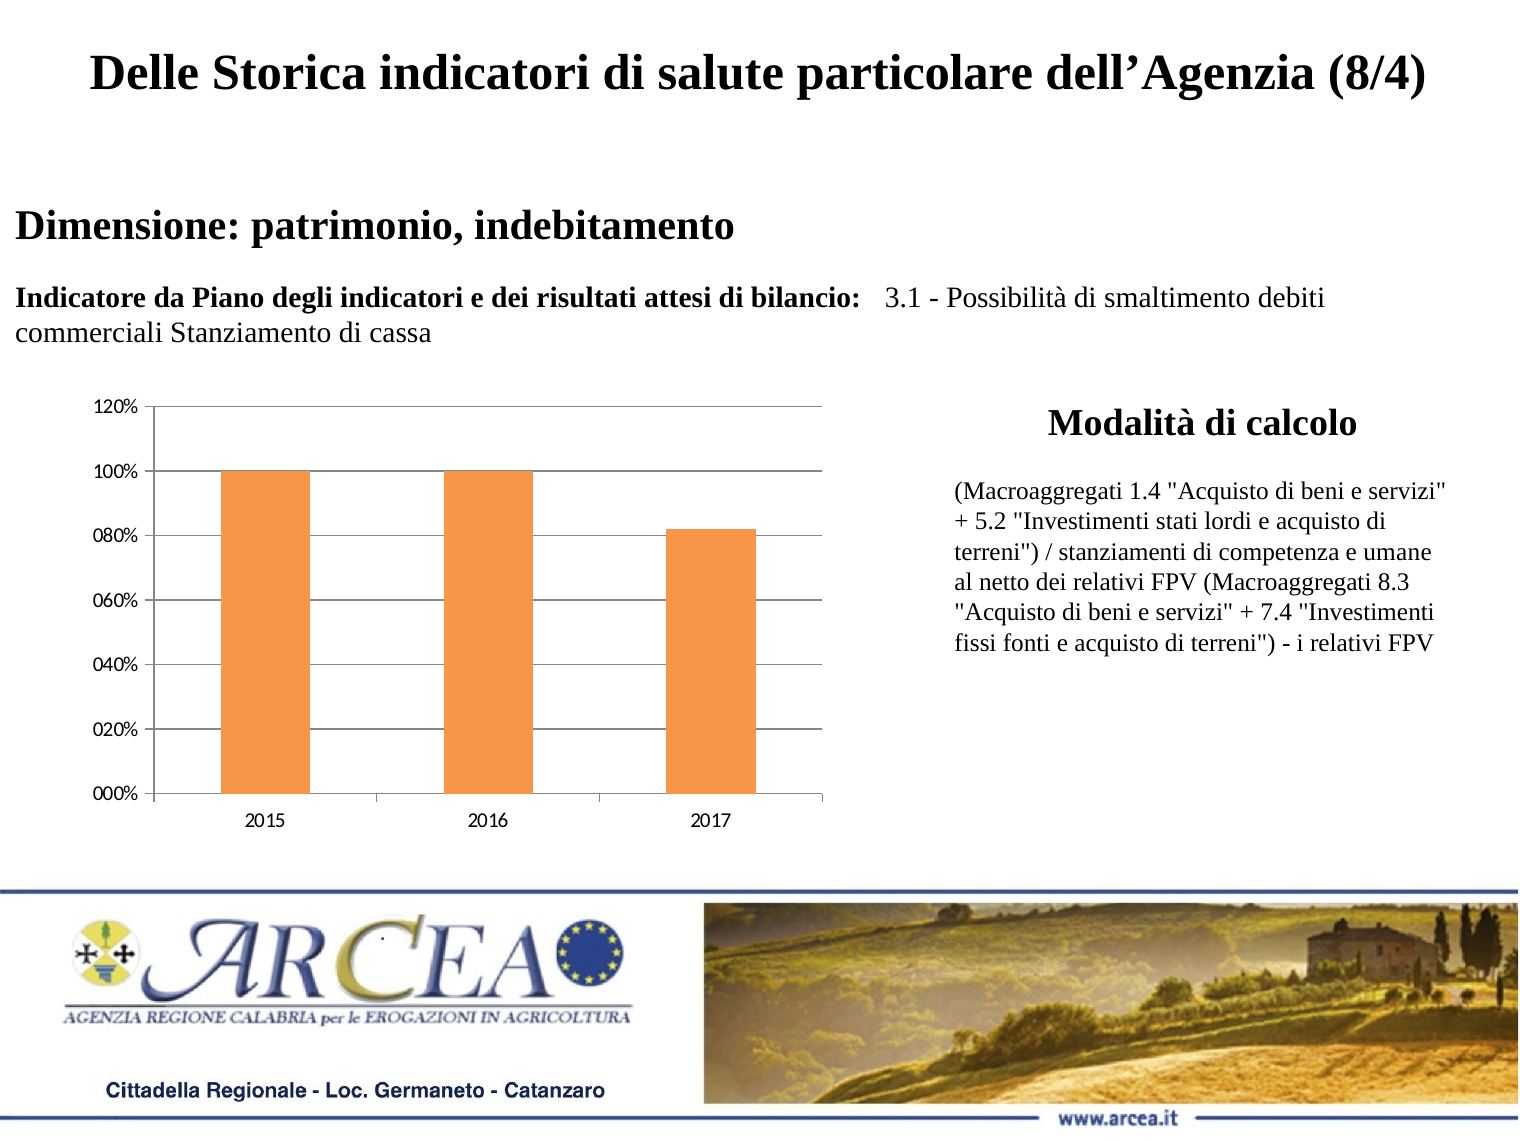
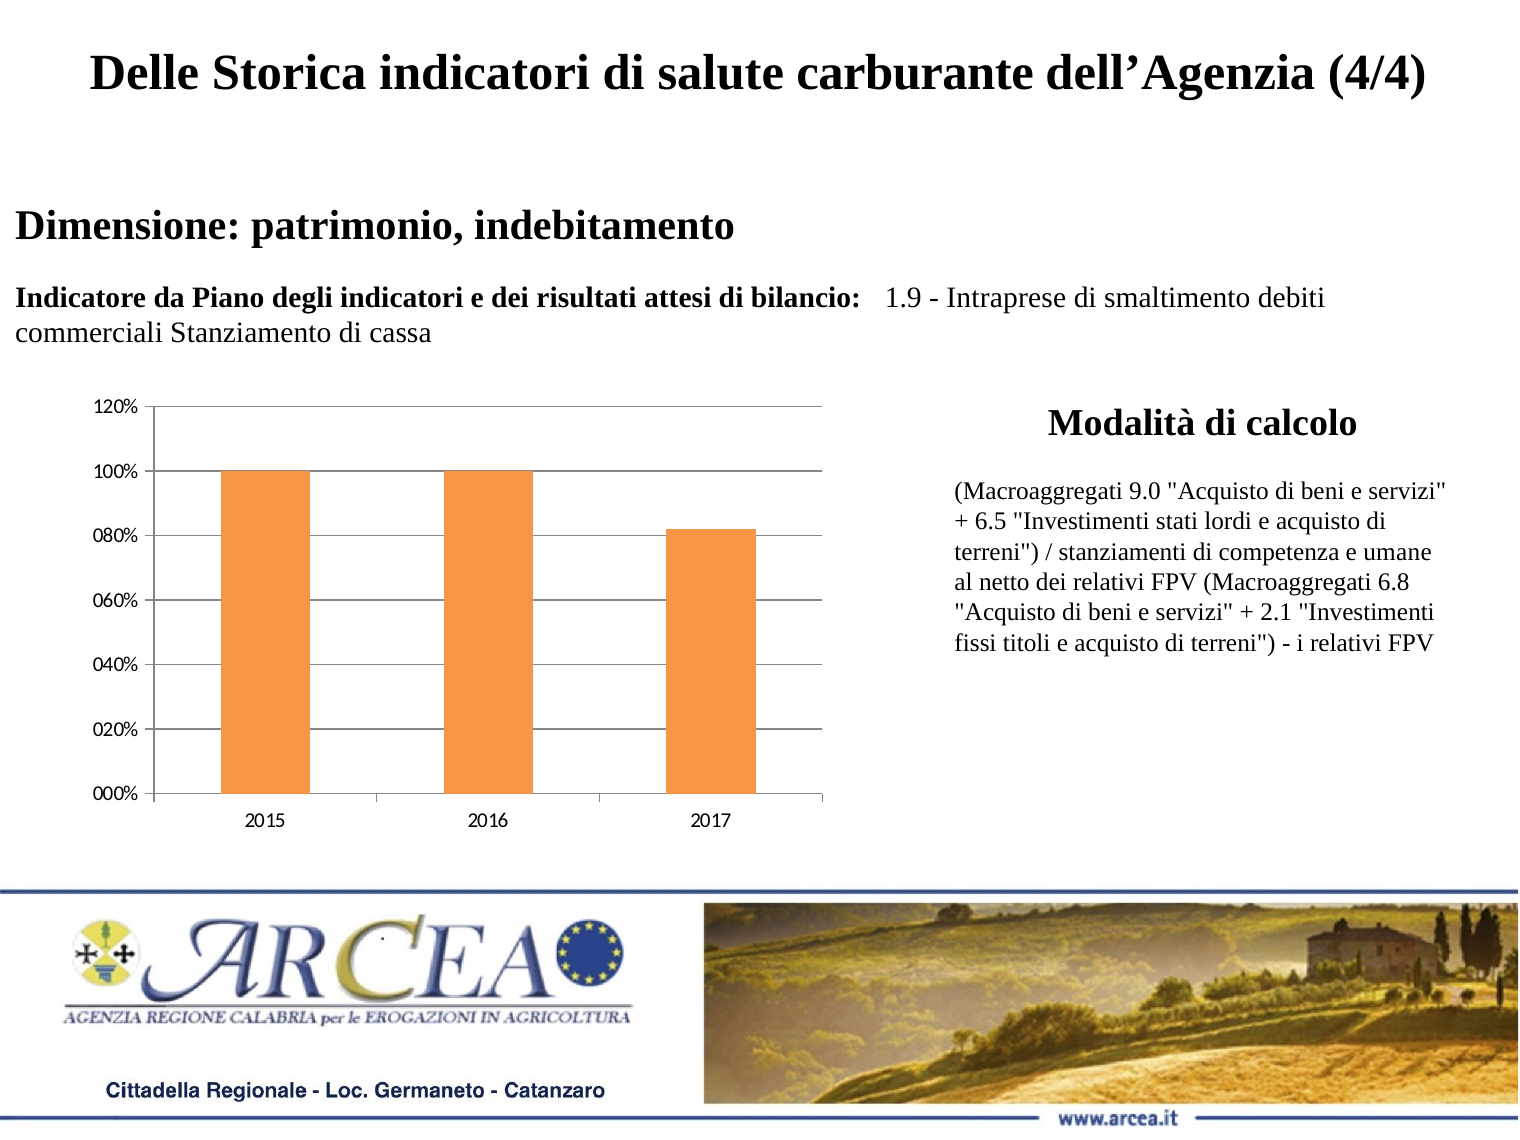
particolare: particolare -> carburante
8/4: 8/4 -> 4/4
3.1: 3.1 -> 1.9
Possibilità: Possibilità -> Intraprese
1.4: 1.4 -> 9.0
5.2: 5.2 -> 6.5
8.3: 8.3 -> 6.8
7.4: 7.4 -> 2.1
fonti: fonti -> titoli
